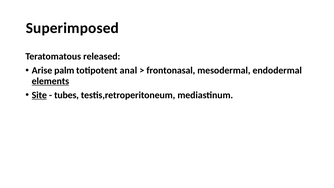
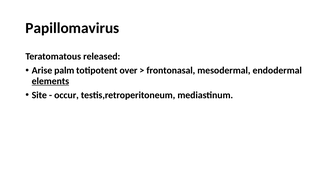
Superimposed: Superimposed -> Papillomavirus
anal: anal -> over
Site underline: present -> none
tubes: tubes -> occur
